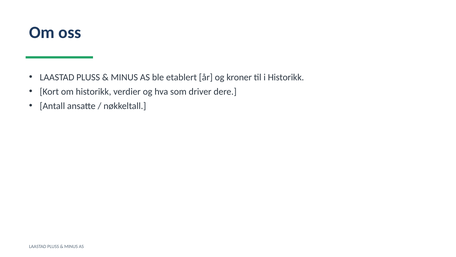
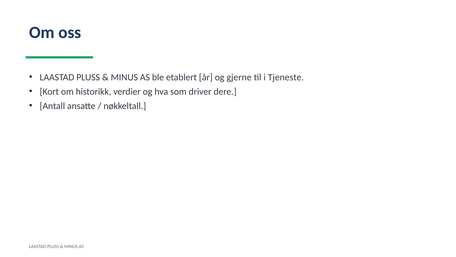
kroner: kroner -> gjerne
i Historikk: Historikk -> Tjeneste
